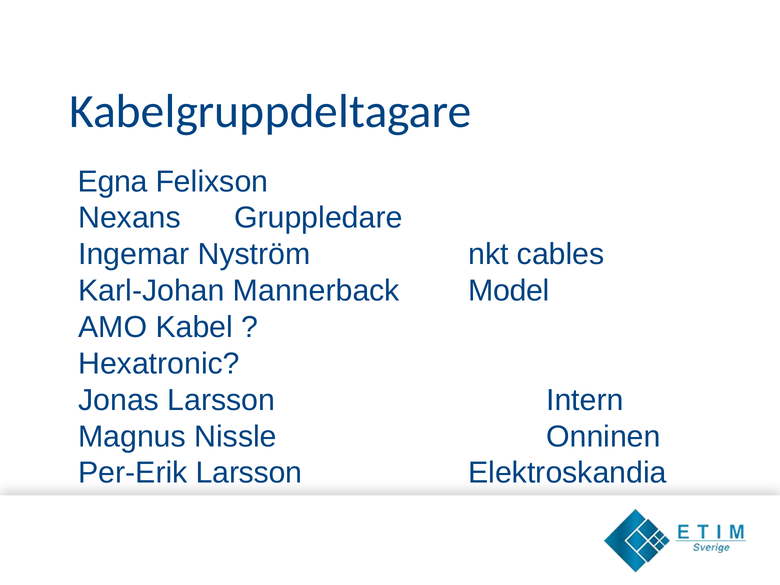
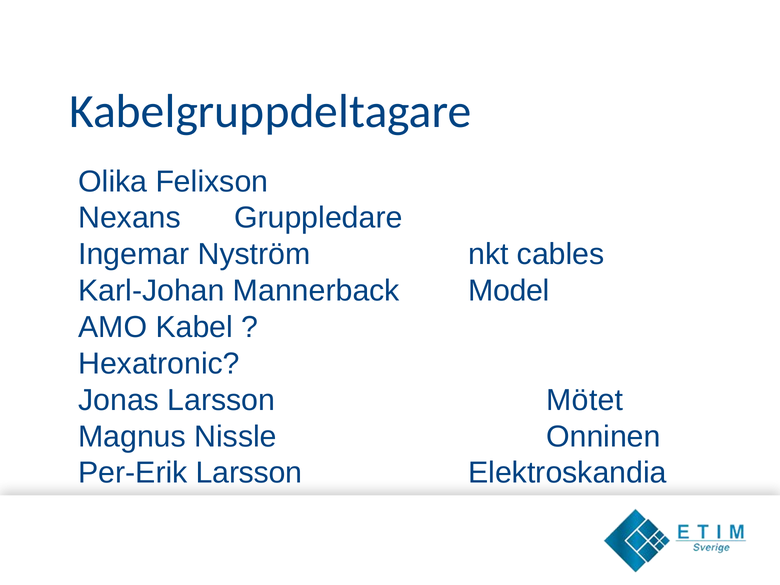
Egna: Egna -> Olika
Intern: Intern -> Mötet
